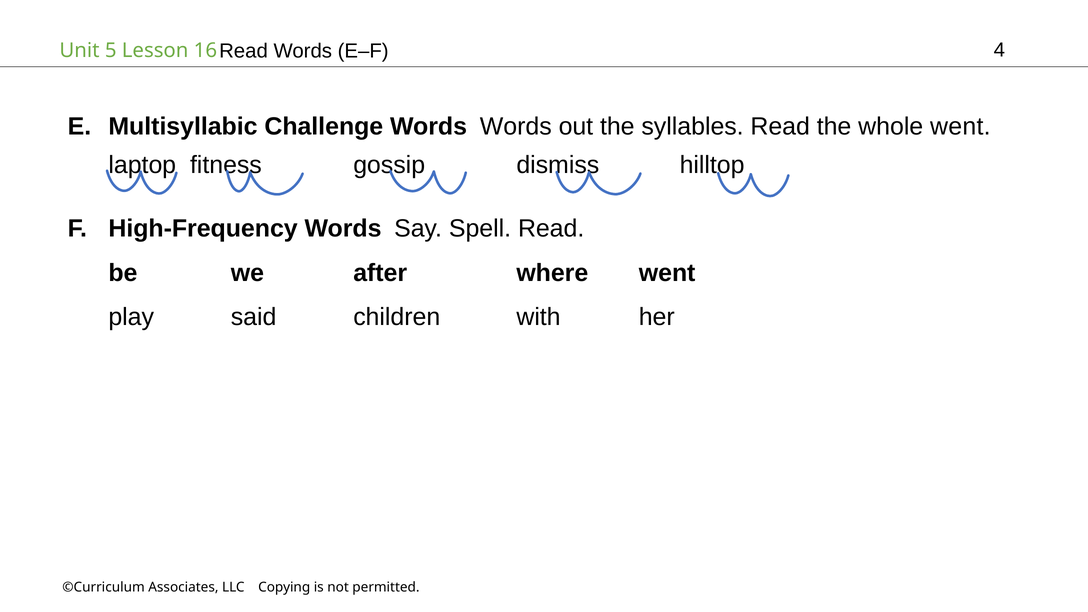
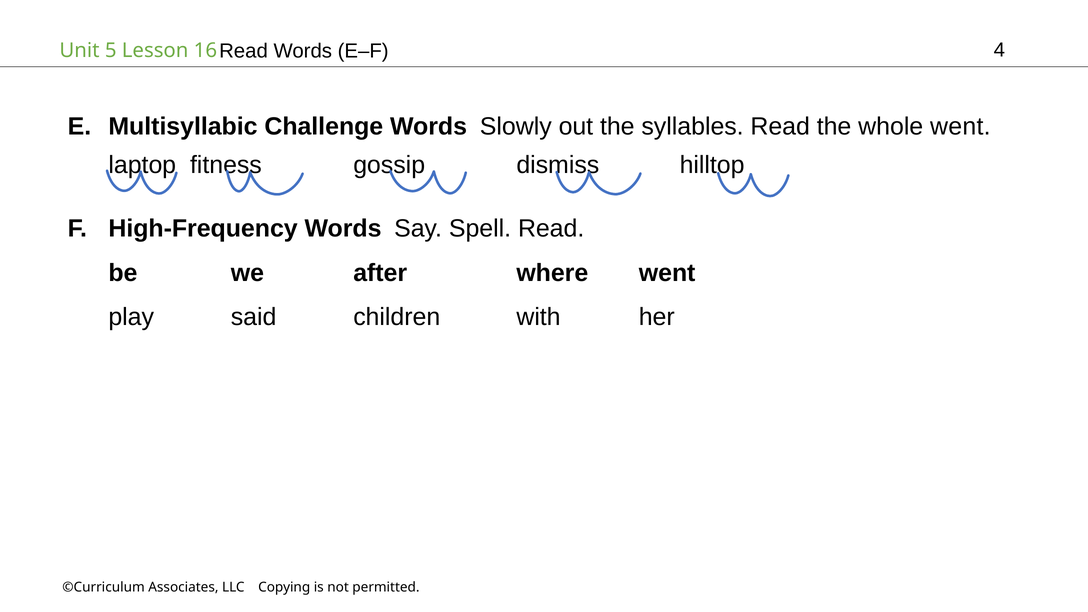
Words Words: Words -> Slowly
